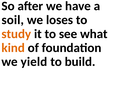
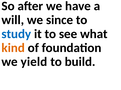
soil: soil -> will
loses: loses -> since
study colour: orange -> blue
